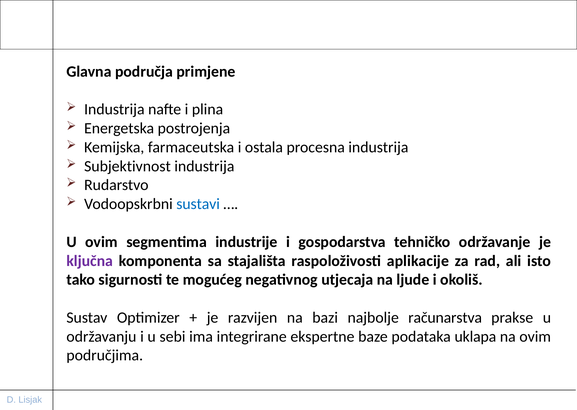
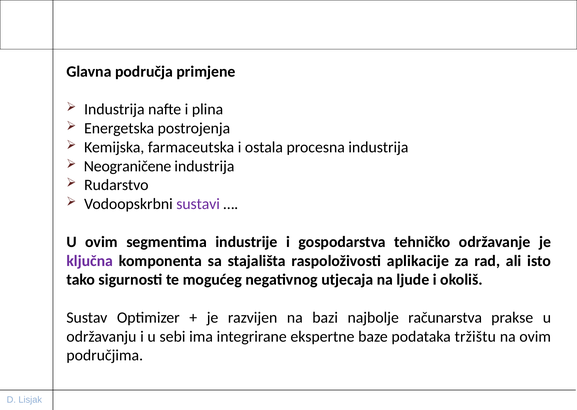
Subjektivnost: Subjektivnost -> Neograničene
sustavi colour: blue -> purple
uklapa: uklapa -> tržištu
